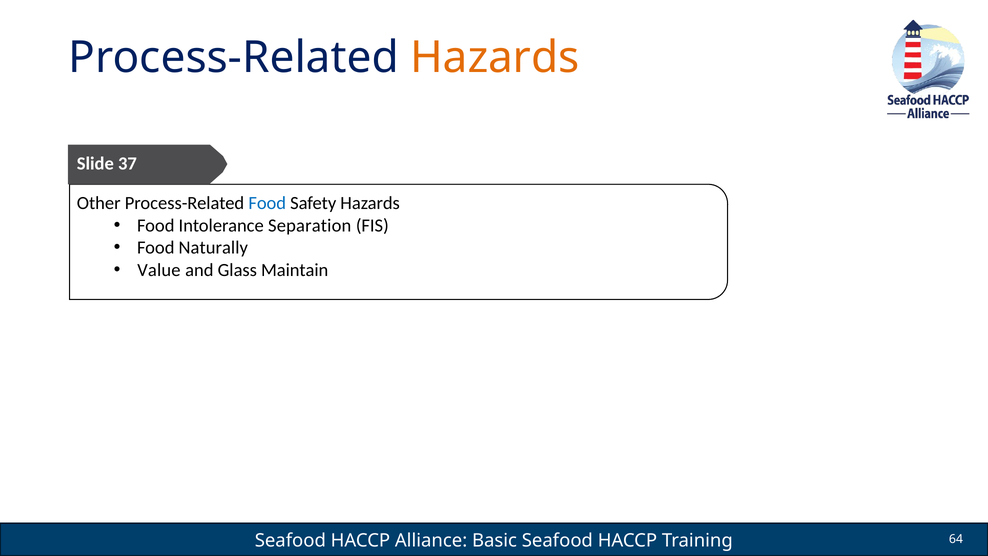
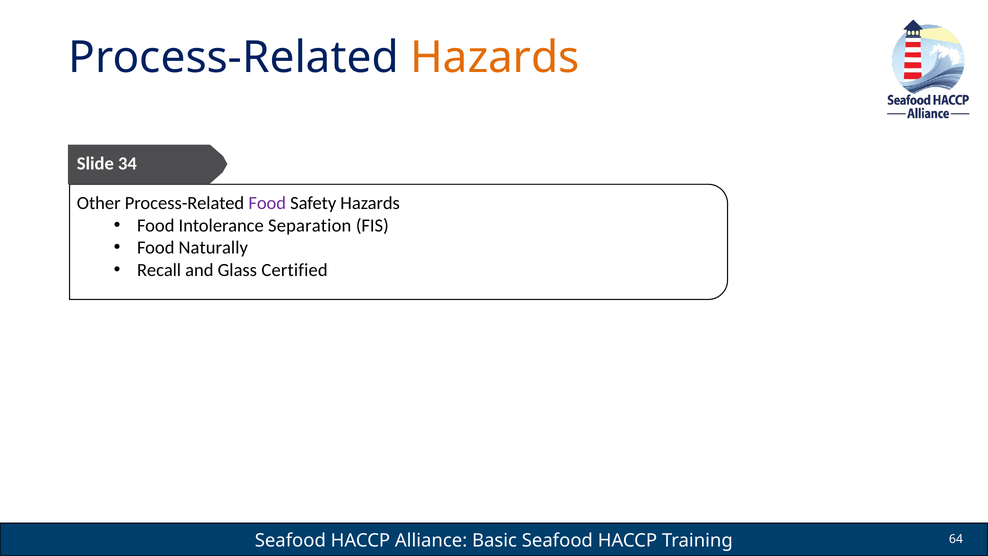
37: 37 -> 34
Food at (267, 203) colour: blue -> purple
Value: Value -> Recall
Maintain: Maintain -> Certified
